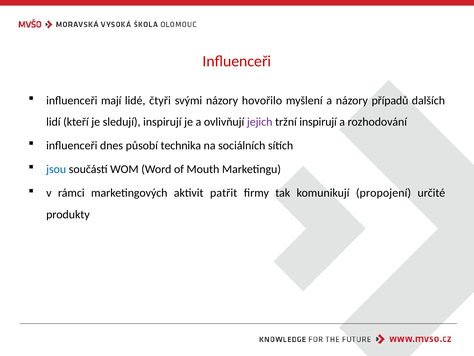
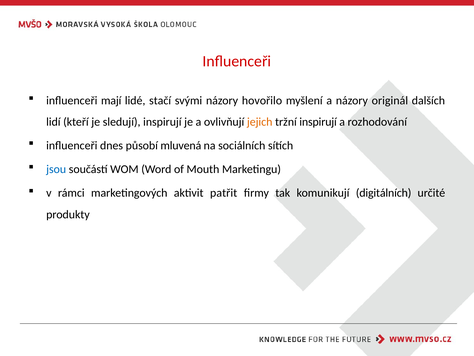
čtyři: čtyři -> stačí
případů: případů -> originál
jejich colour: purple -> orange
technika: technika -> mluvená
propojení: propojení -> digitálních
